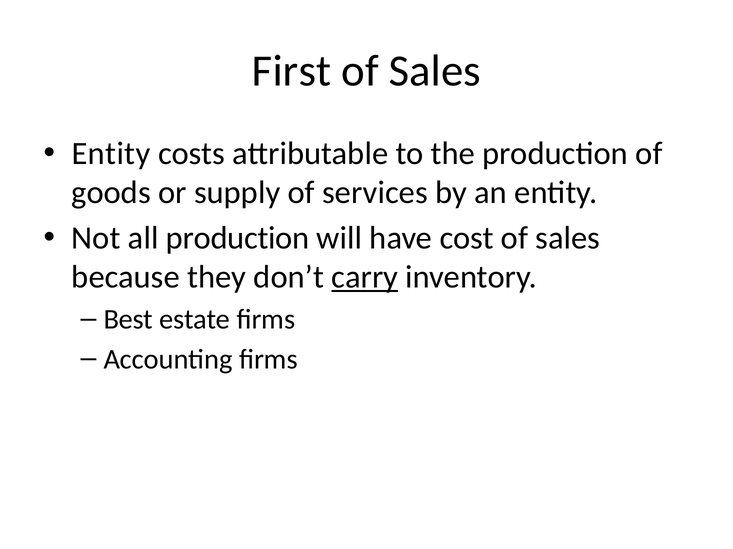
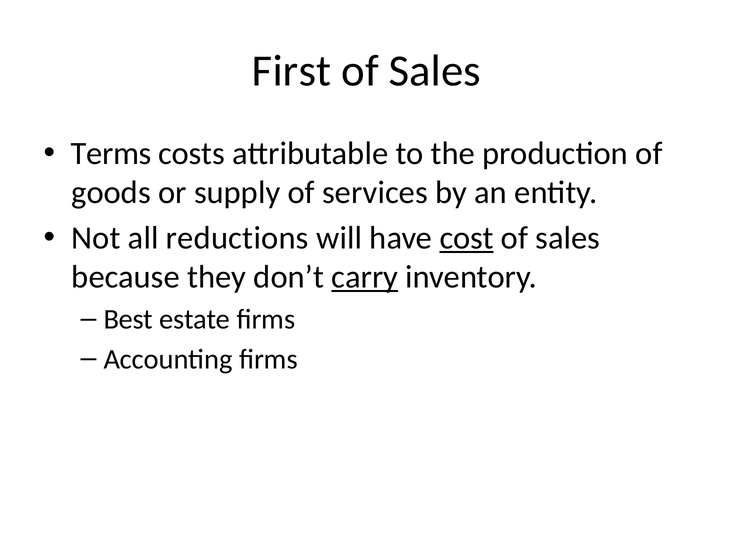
Entity at (111, 154): Entity -> Terms
all production: production -> reductions
cost underline: none -> present
